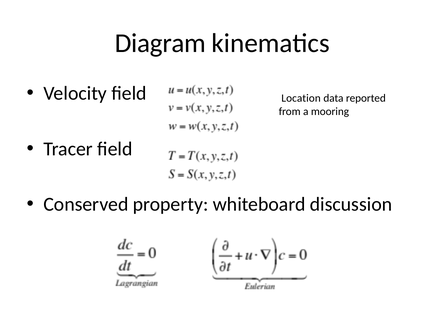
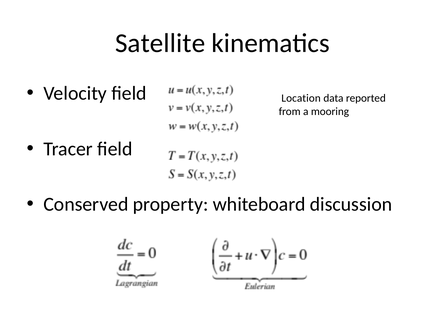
Diagram: Diagram -> Satellite
